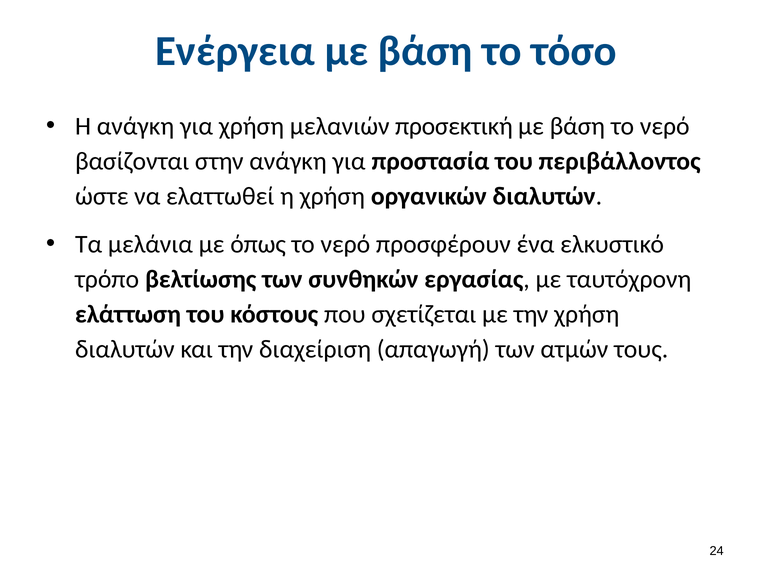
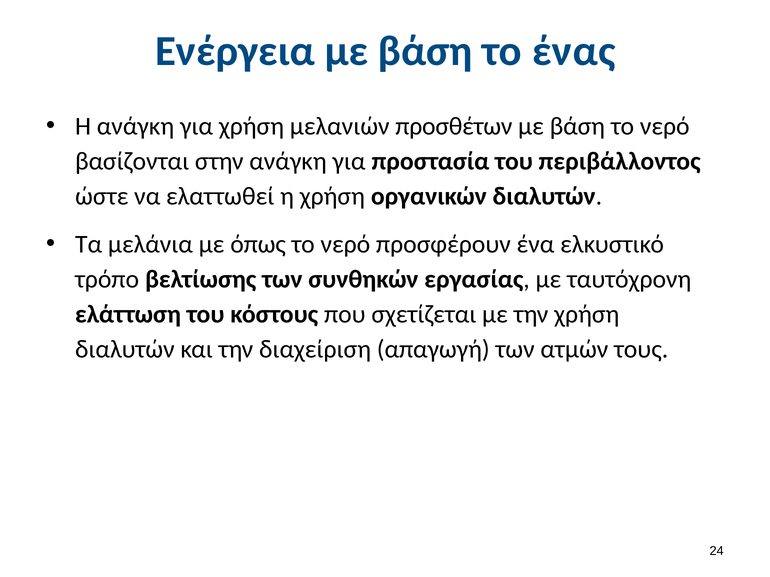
τόσο: τόσο -> ένας
προσεκτική: προσεκτική -> προσθέτων
